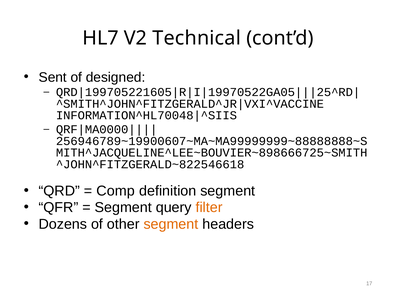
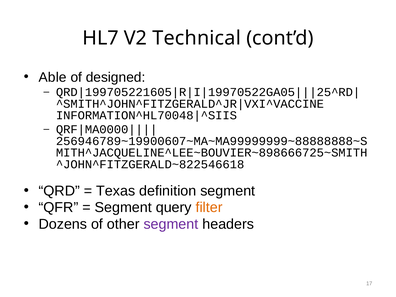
Sent: Sent -> Able
Comp: Comp -> Texas
segment at (171, 224) colour: orange -> purple
